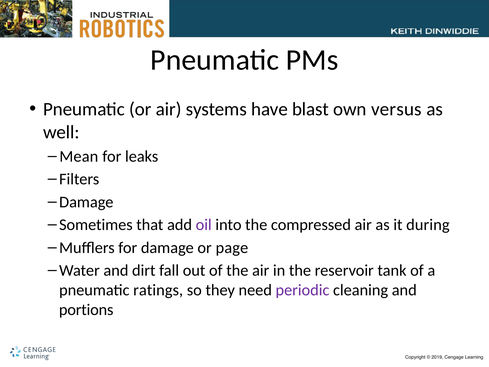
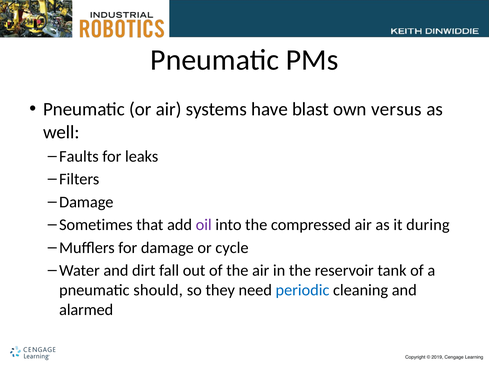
Mean: Mean -> Faults
page: page -> cycle
ratings: ratings -> should
periodic colour: purple -> blue
portions: portions -> alarmed
